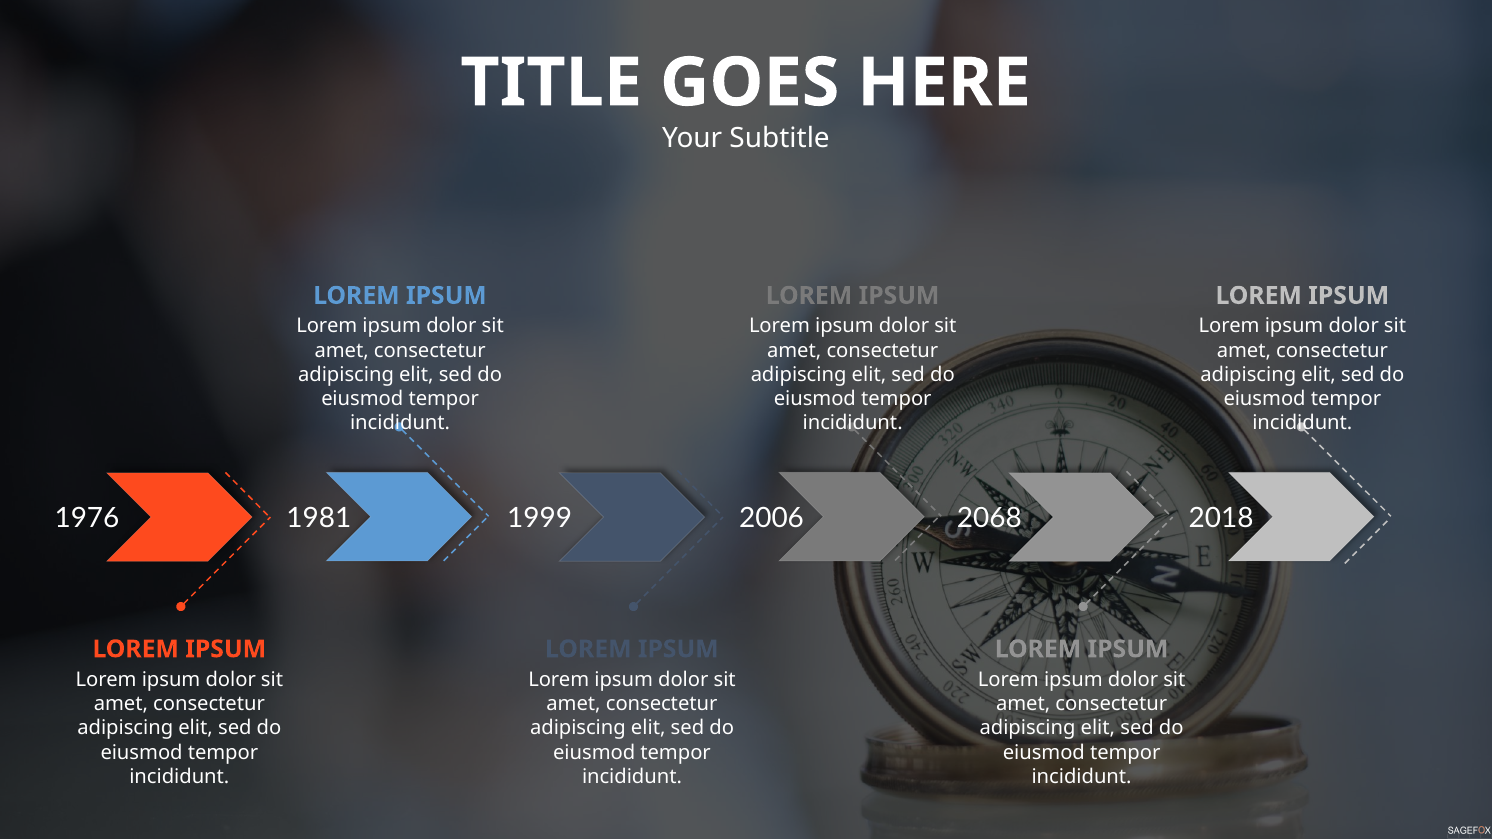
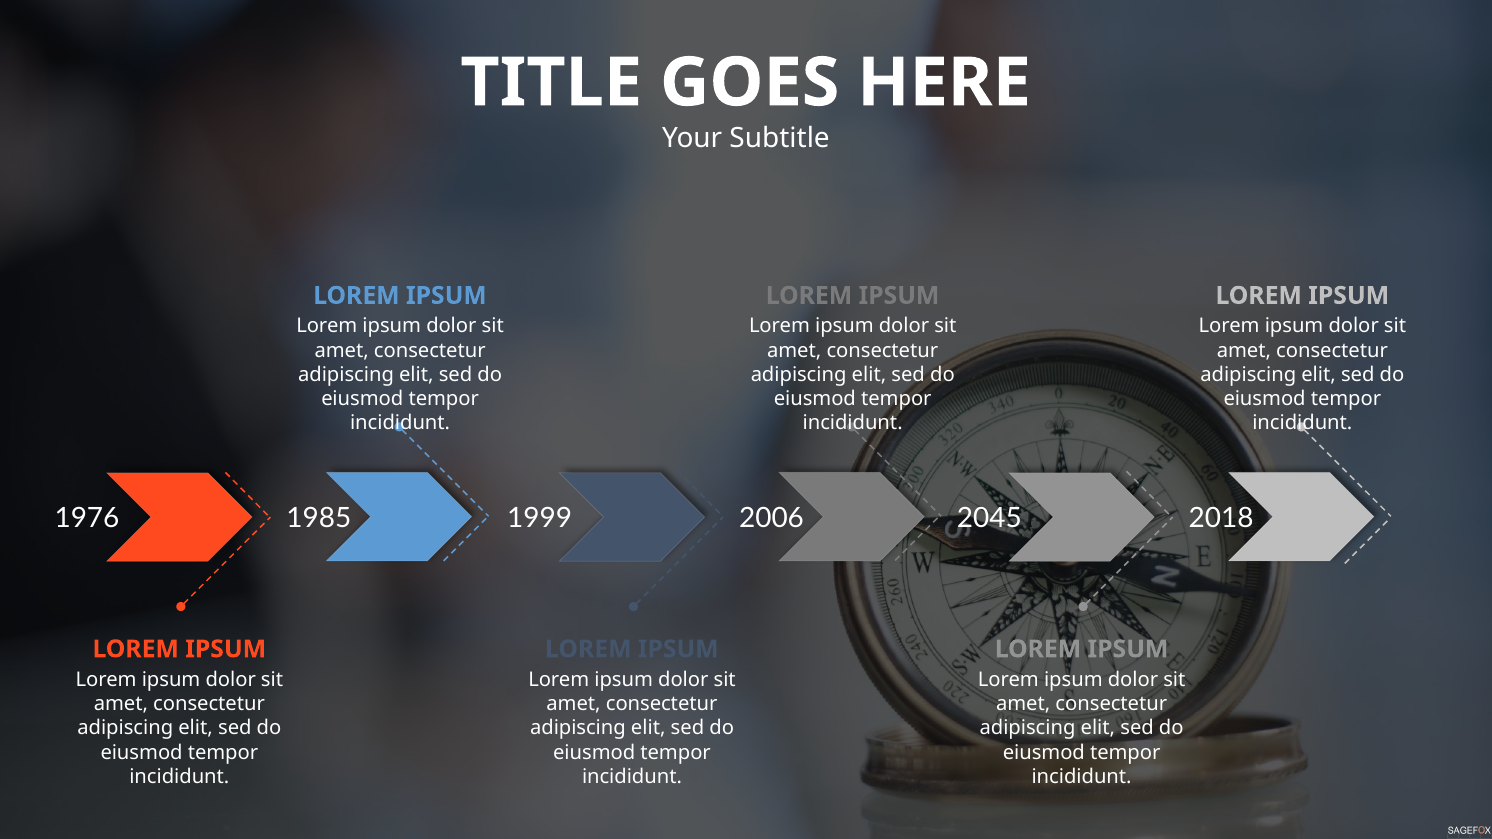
1981: 1981 -> 1985
2068: 2068 -> 2045
